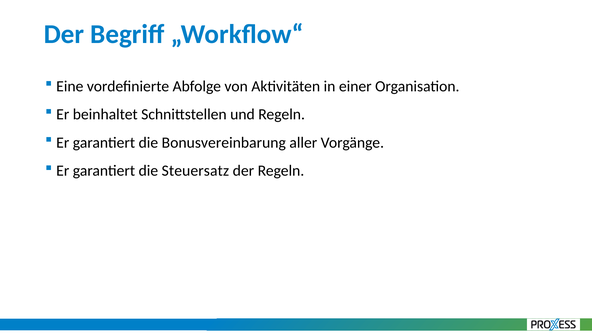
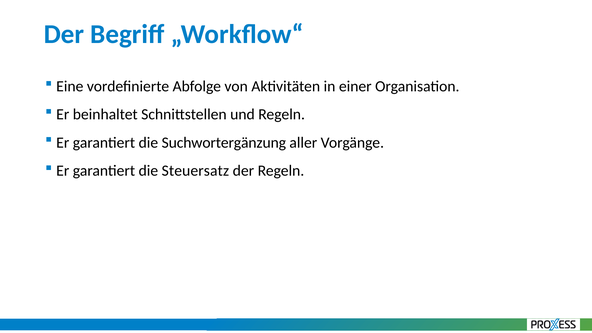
Bonusvereinbarung: Bonusvereinbarung -> Suchwortergänzung
